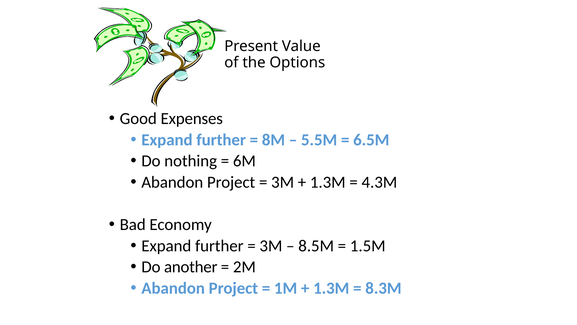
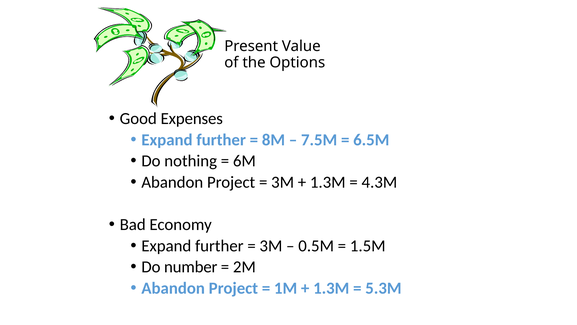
5.5M: 5.5M -> 7.5M
8.5M: 8.5M -> 0.5M
another: another -> number
8.3M: 8.3M -> 5.3M
